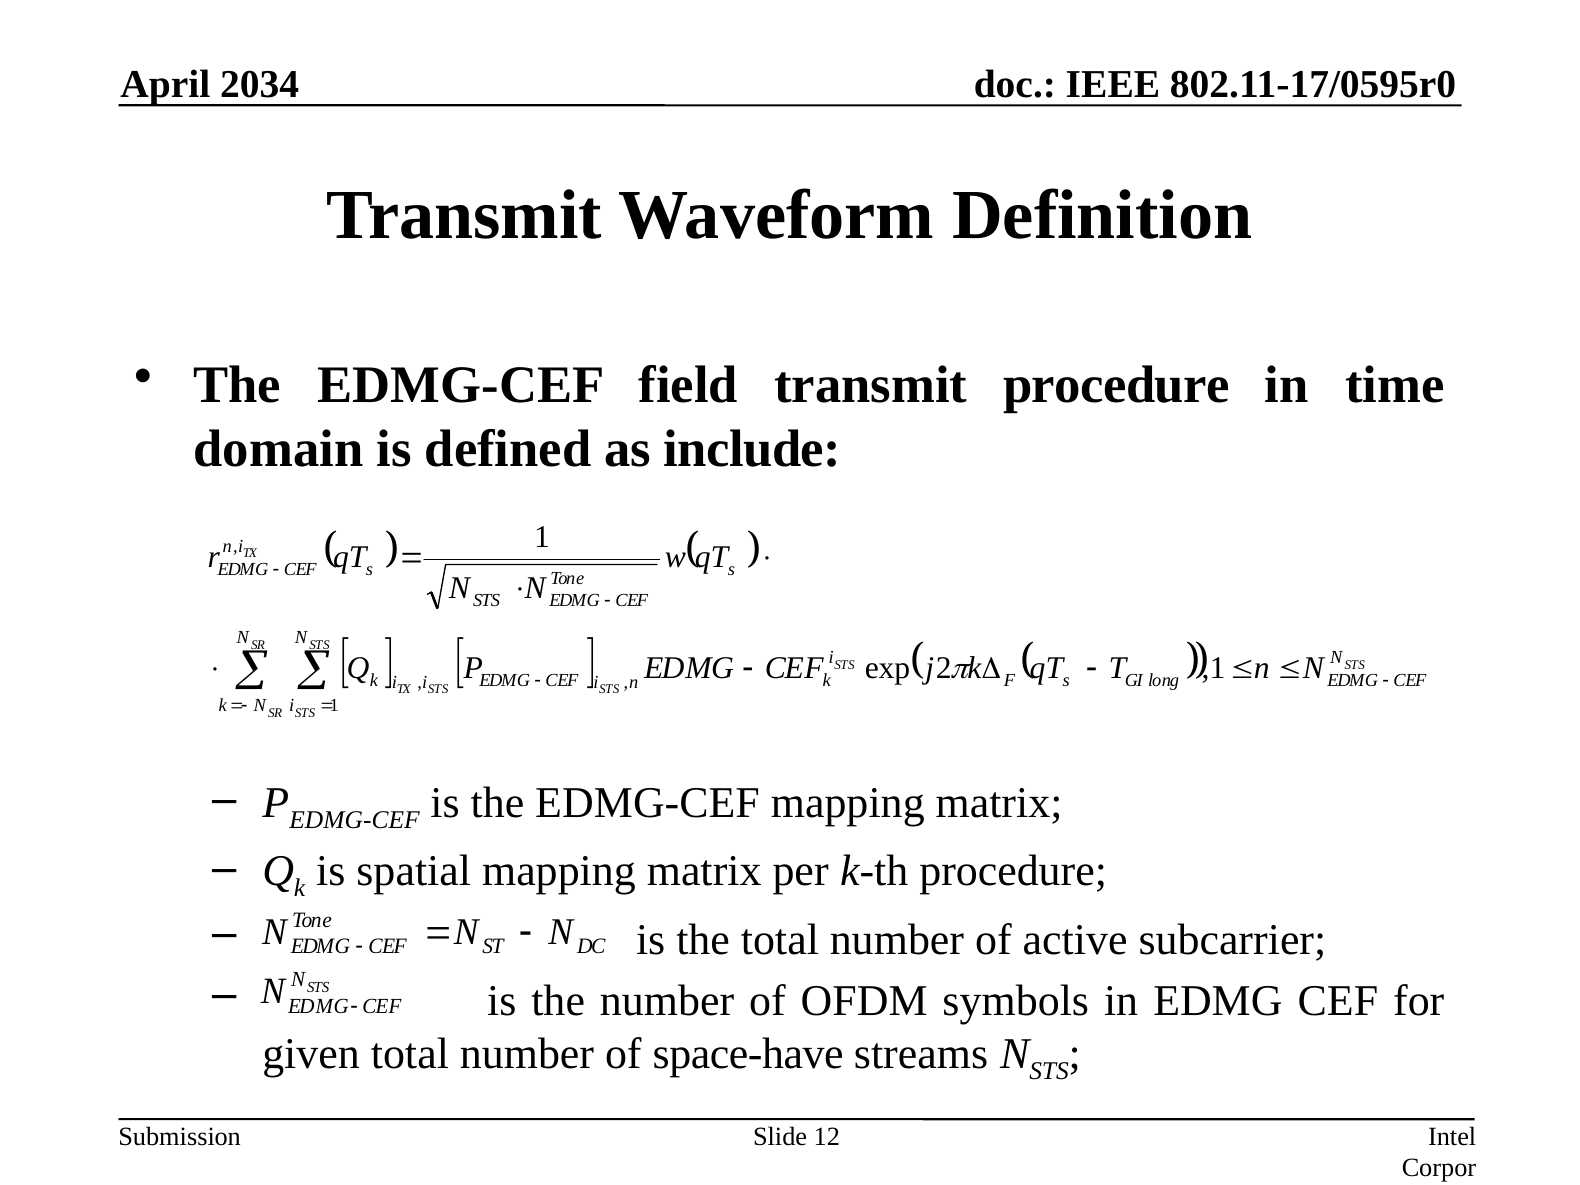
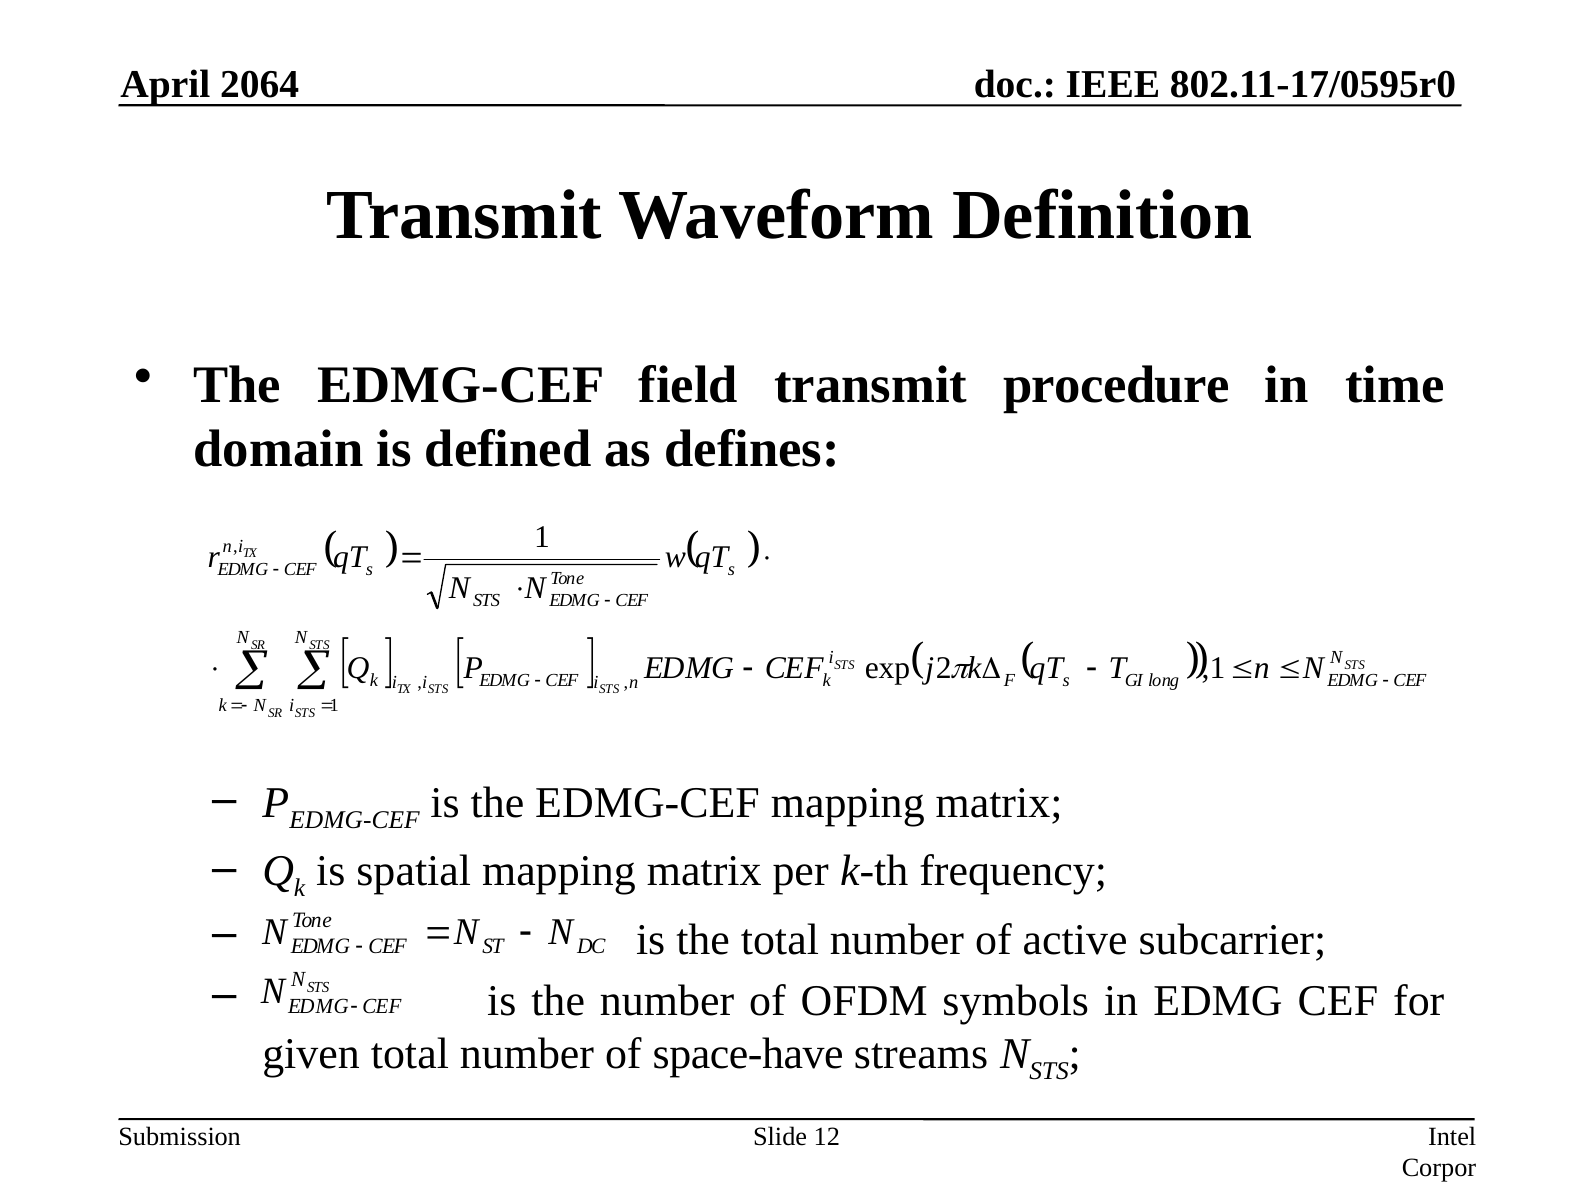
2034: 2034 -> 2064
include: include -> defines
k-th procedure: procedure -> frequency
